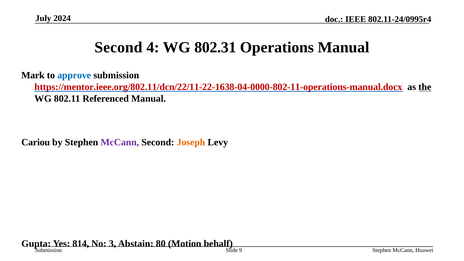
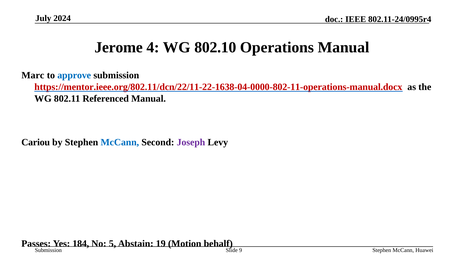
Second at (118, 47): Second -> Jerome
802.31: 802.31 -> 802.10
Mark: Mark -> Marc
the underline: present -> none
McCann at (120, 142) colour: purple -> blue
Joseph colour: orange -> purple
Gupta: Gupta -> Passes
814: 814 -> 184
3: 3 -> 5
80: 80 -> 19
